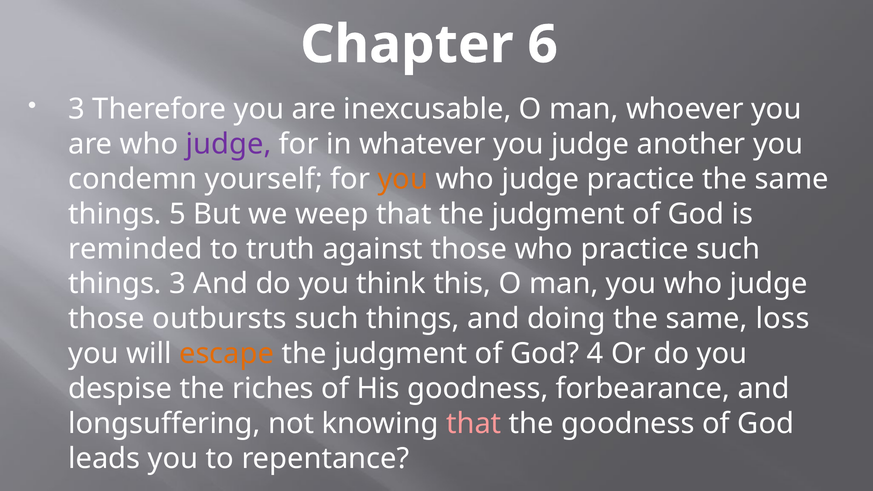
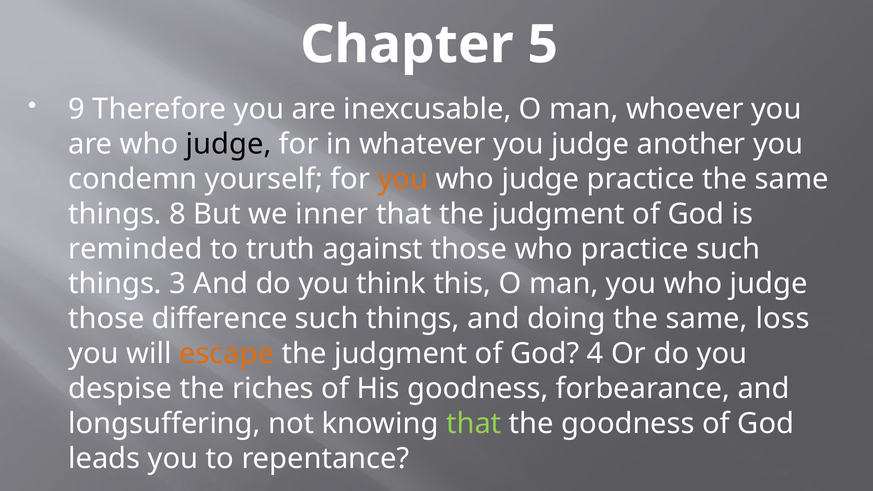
6: 6 -> 5
3 at (77, 109): 3 -> 9
judge at (229, 144) colour: purple -> black
5: 5 -> 8
weep: weep -> inner
outbursts: outbursts -> difference
that at (474, 424) colour: pink -> light green
